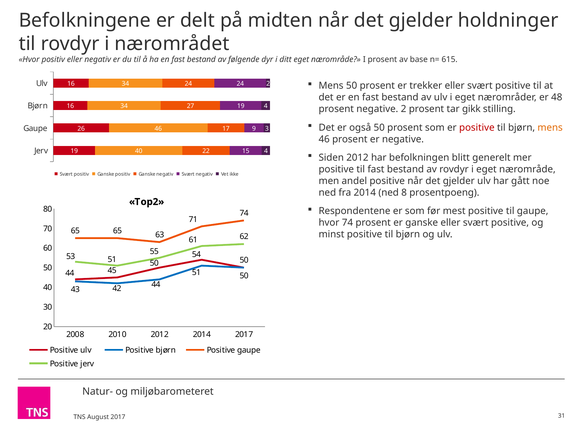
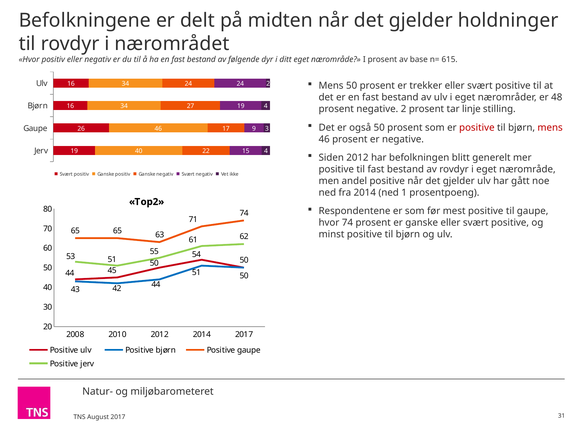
gikk: gikk -> linje
mens at (550, 128) colour: orange -> red
8: 8 -> 1
